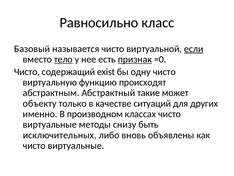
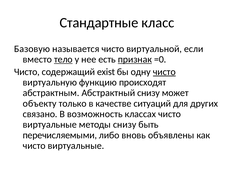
Равносильно: Равносильно -> Стандартные
Базовый: Базовый -> Базовую
если underline: present -> none
чисто at (164, 72) underline: none -> present
Абстрактный такие: такие -> снизу
именно: именно -> связано
производном: производном -> возможность
исключительных: исключительных -> перечисляемыми
